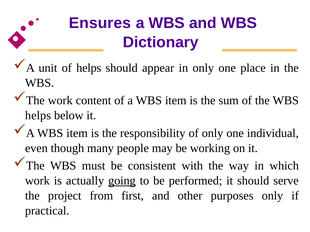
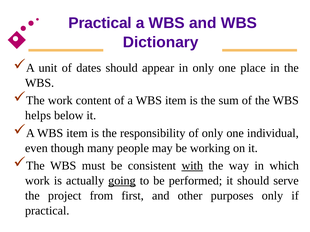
Ensures at (100, 23): Ensures -> Practical
of helps: helps -> dates
with underline: none -> present
